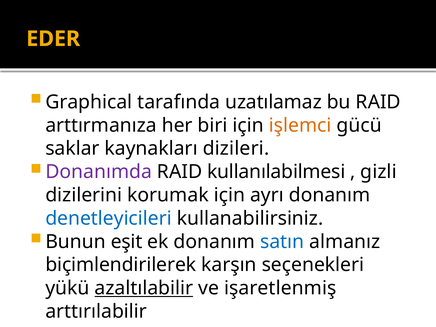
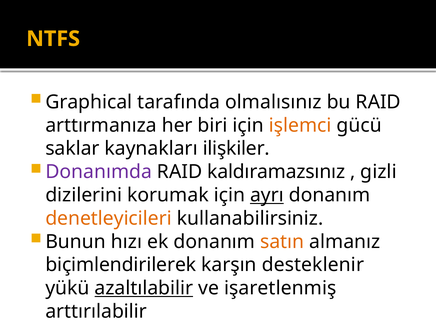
EDER: EDER -> NTFS
uzatılamaz: uzatılamaz -> olmalısınız
dizileri: dizileri -> ilişkiler
kullanılabilmesi: kullanılabilmesi -> kaldıramazsınız
ayrı underline: none -> present
denetleyicileri colour: blue -> orange
eşit: eşit -> hızı
satın colour: blue -> orange
seçenekleri: seçenekleri -> desteklenir
